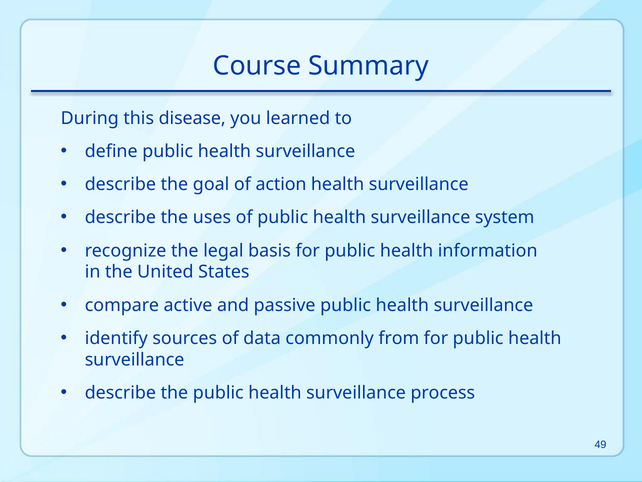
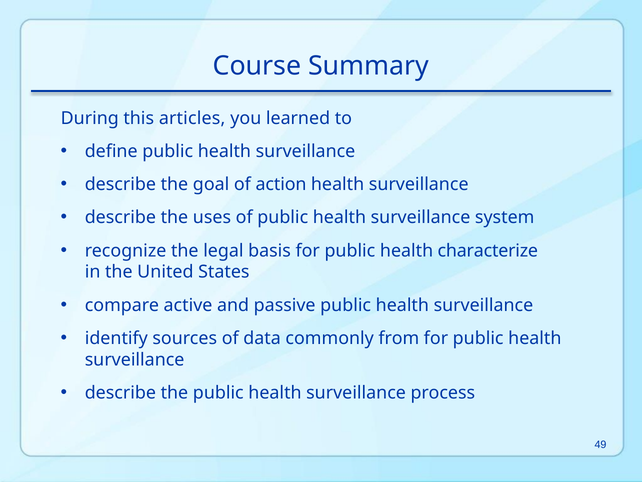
disease: disease -> articles
information: information -> characterize
